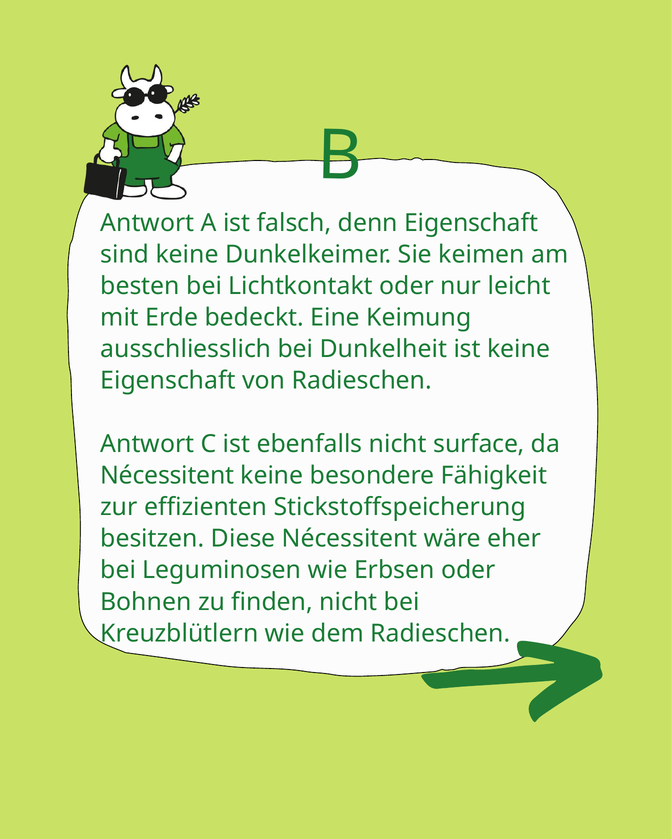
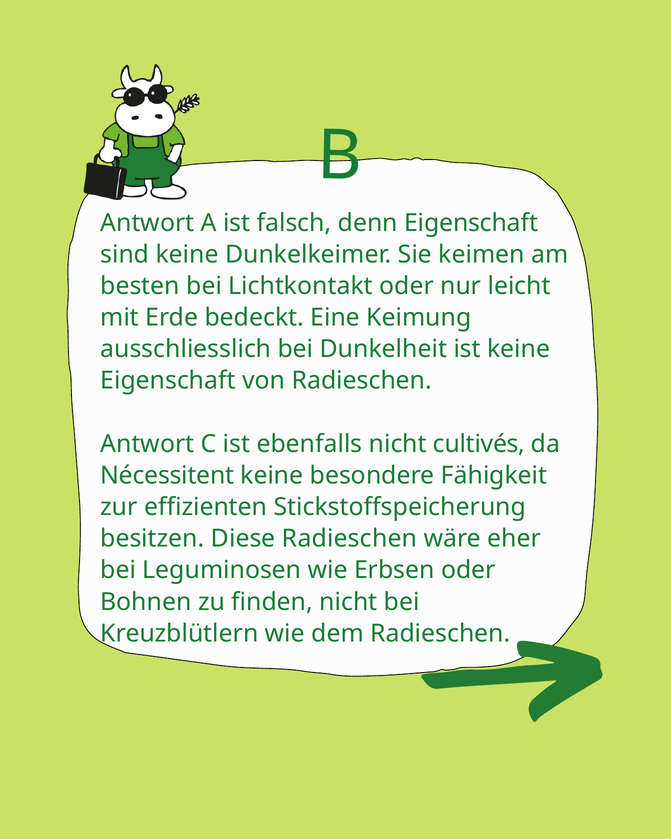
surface: surface -> cultivés
Diese Nécessitent: Nécessitent -> Radieschen
